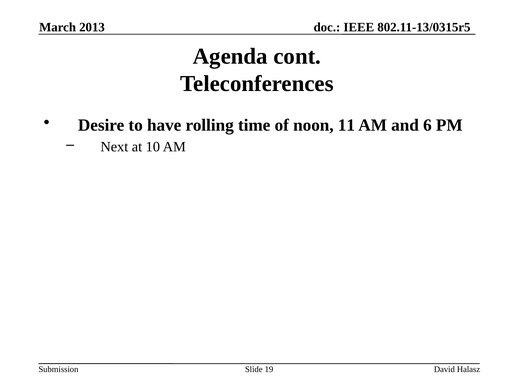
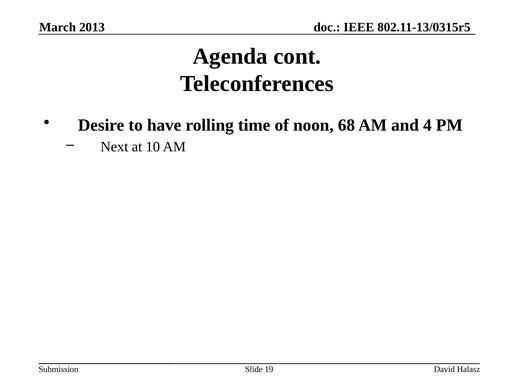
11: 11 -> 68
6: 6 -> 4
